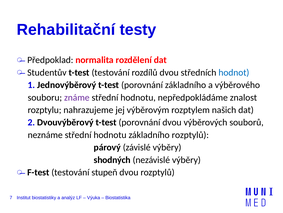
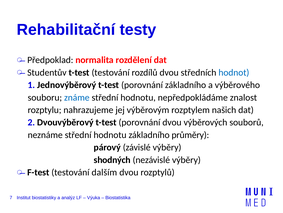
známe colour: purple -> blue
základního rozptylů: rozptylů -> průměry
stupeň: stupeň -> dalším
